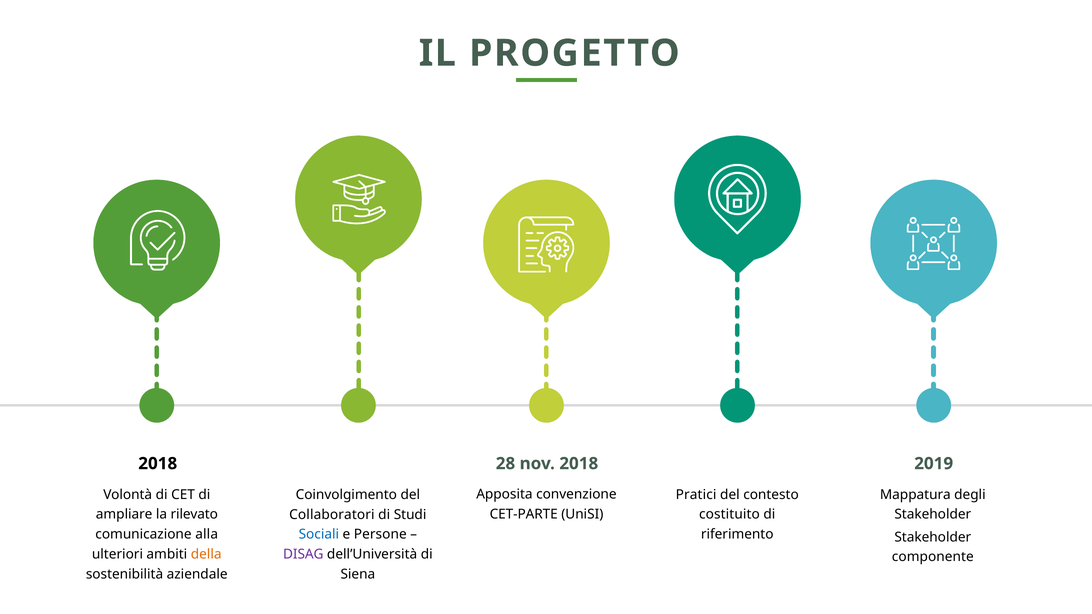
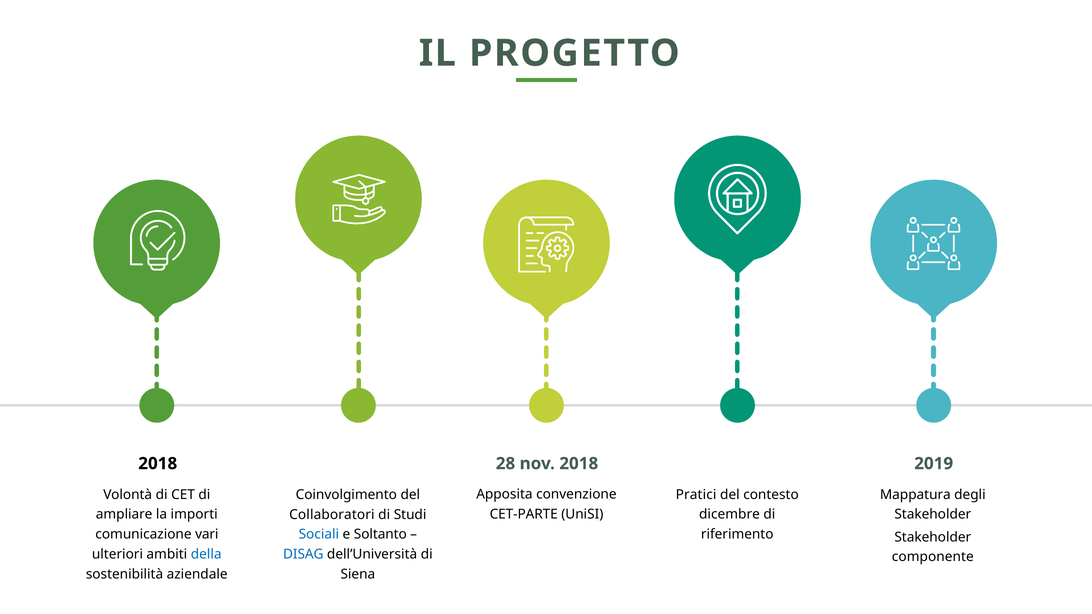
rilevato: rilevato -> importi
costituito: costituito -> dicembre
alla: alla -> vari
Persone: Persone -> Soltanto
della colour: orange -> blue
DISAG colour: purple -> blue
